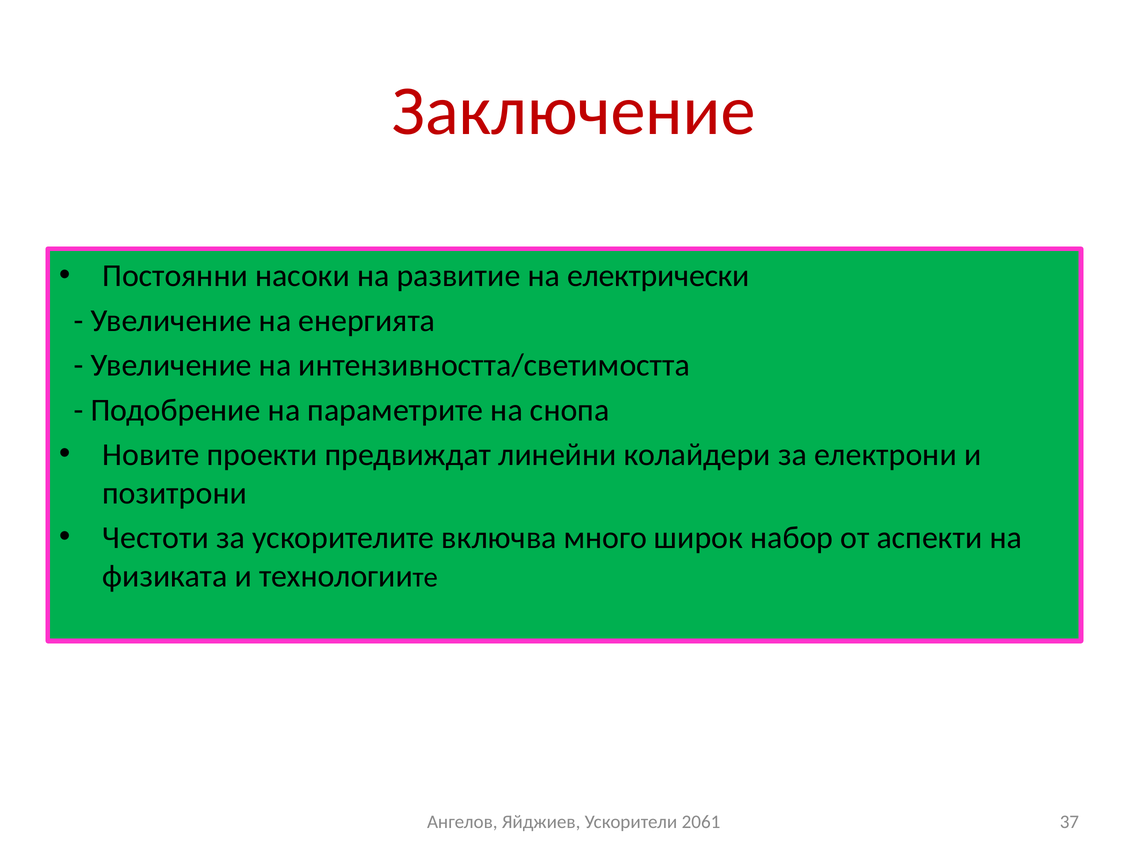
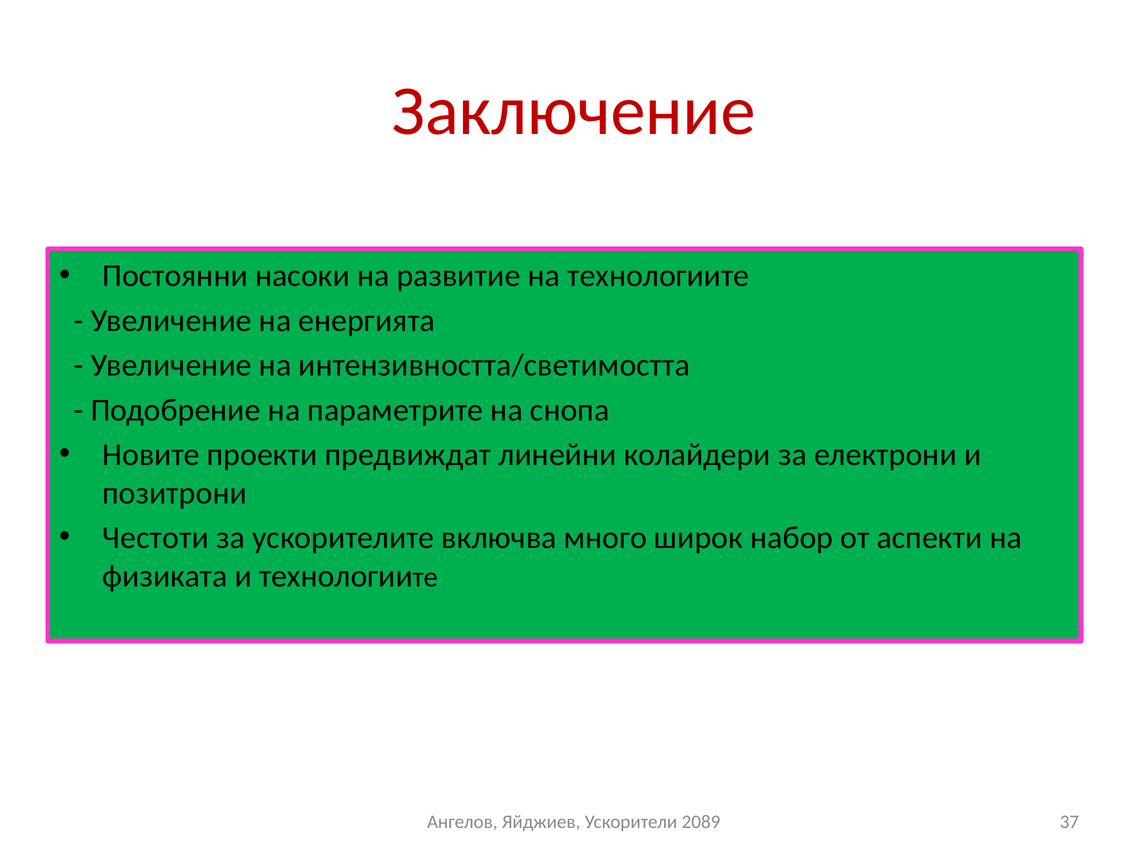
на електрически: електрически -> технологиите
2061: 2061 -> 2089
